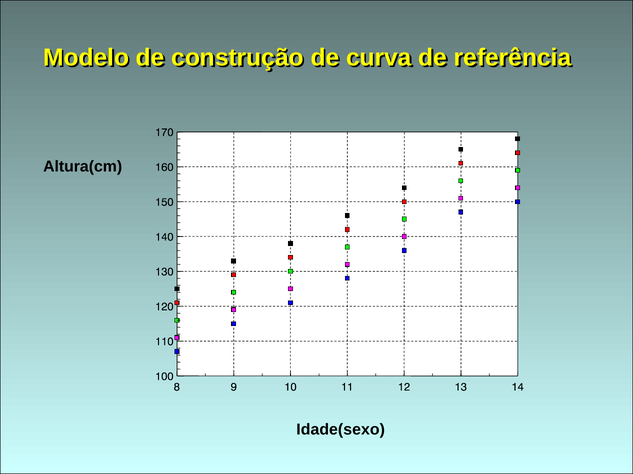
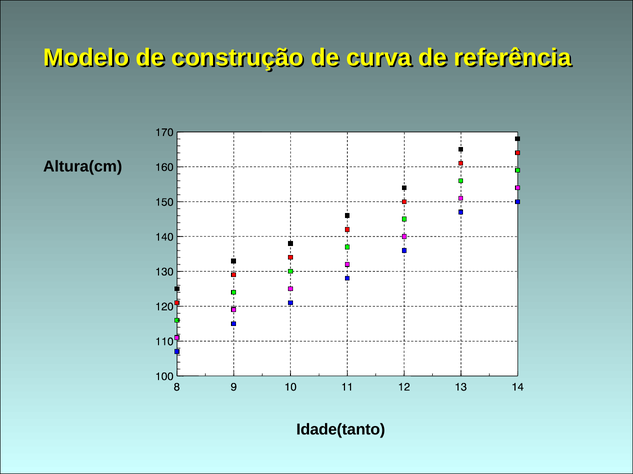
Idade(sexo: Idade(sexo -> Idade(tanto
